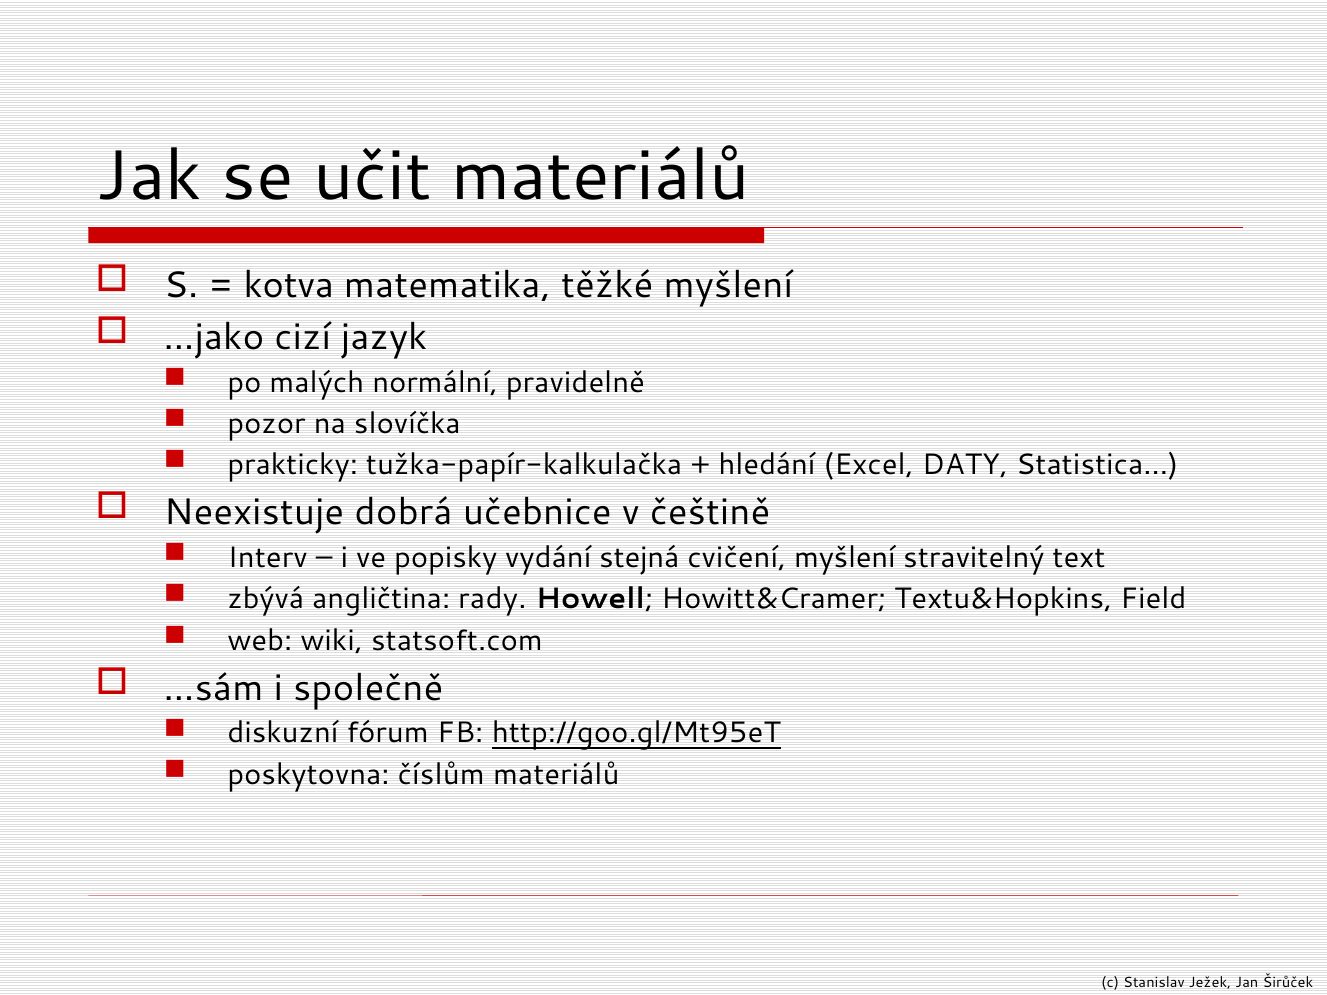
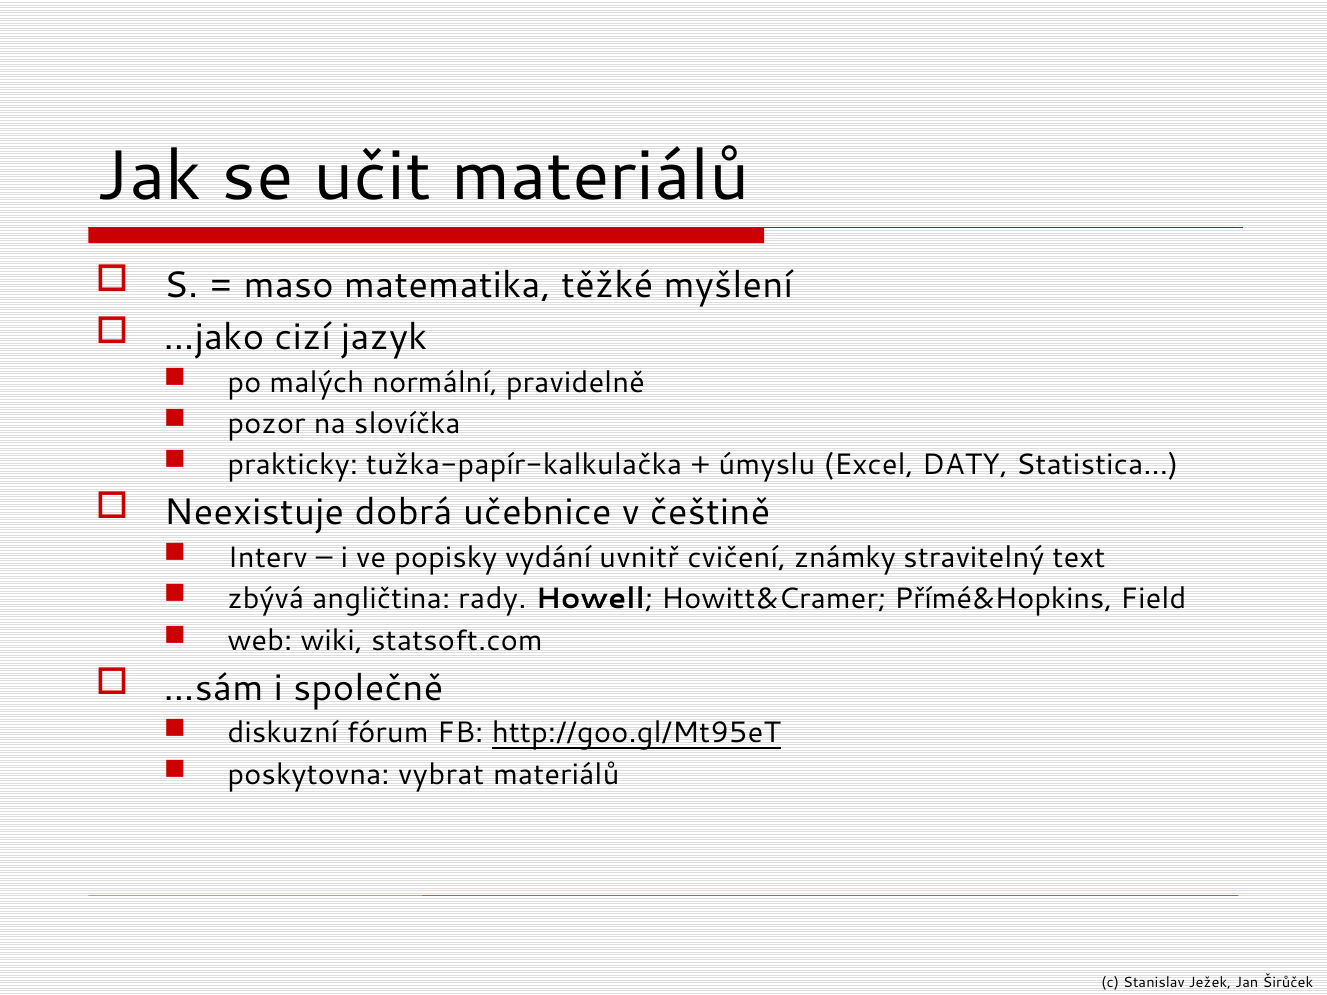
kotva: kotva -> maso
hledání: hledání -> úmyslu
stejná: stejná -> uvnitř
cvičení myšlení: myšlení -> známky
Textu&Hopkins: Textu&Hopkins -> Přímé&Hopkins
číslům: číslům -> vybrat
